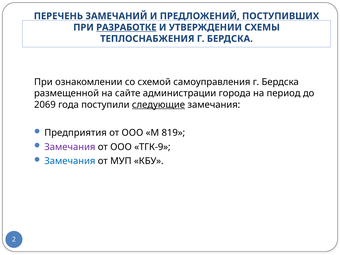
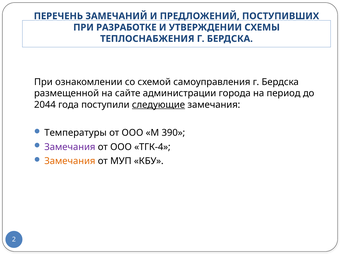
РАЗРАБОТКЕ underline: present -> none
2069: 2069 -> 2044
Предприятия: Предприятия -> Температуры
819: 819 -> 390
ТГК-9: ТГК-9 -> ТГК-4
Замечания at (70, 161) colour: blue -> orange
